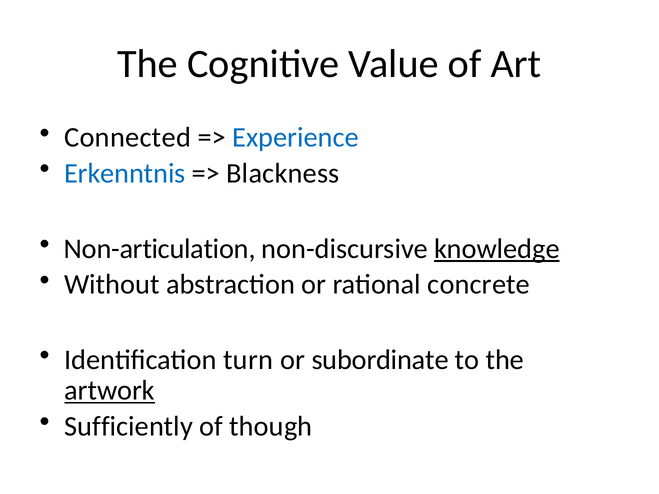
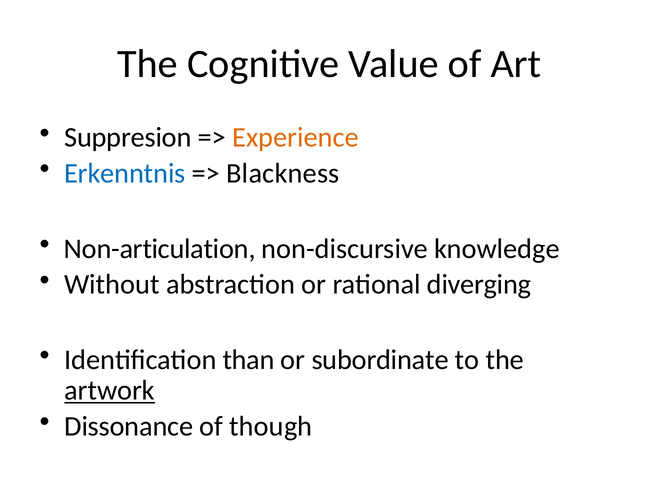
Connected: Connected -> Suppresion
Experience colour: blue -> orange
knowledge underline: present -> none
concrete: concrete -> diverging
turn: turn -> than
Sufficiently: Sufficiently -> Dissonance
